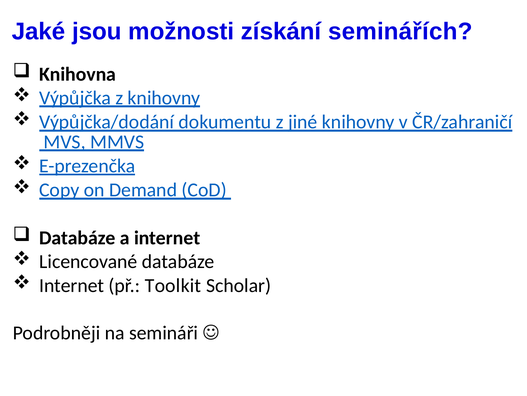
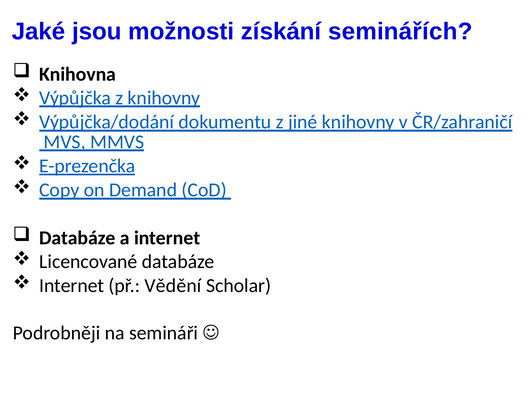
Toolkit: Toolkit -> Vědění
